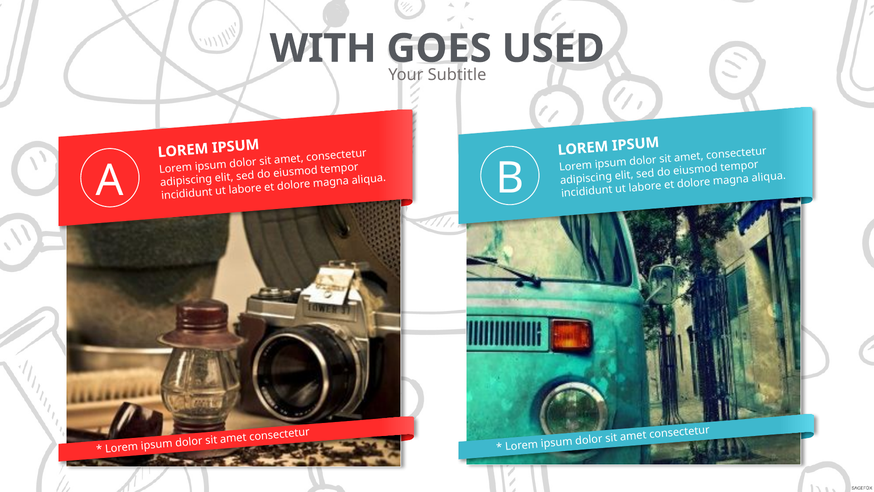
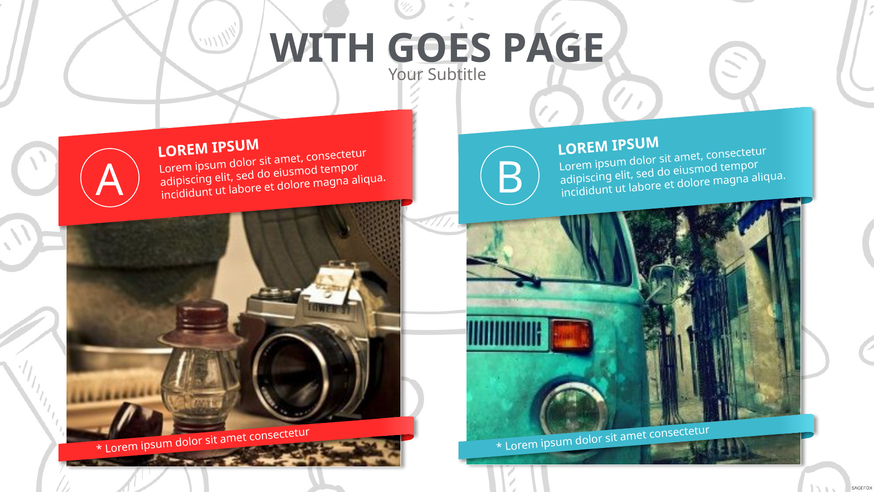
USED: USED -> PAGE
